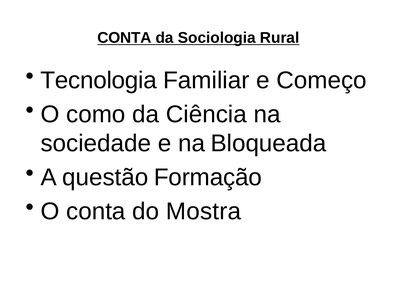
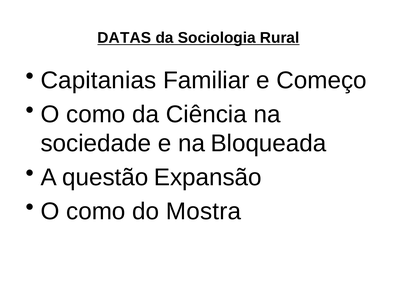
CONTA at (124, 38): CONTA -> DATAS
Tecnologia: Tecnologia -> Capitanias
Formação: Formação -> Expansão
conta at (96, 211): conta -> como
